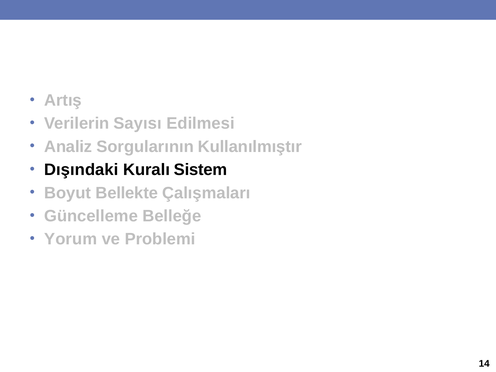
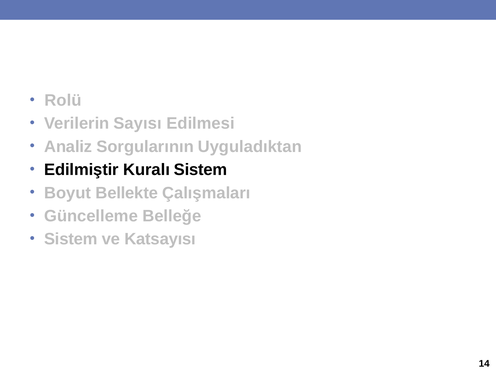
Artış: Artış -> Rolü
Kullanılmıştır: Kullanılmıştır -> Uyguladıktan
Dışındaki: Dışındaki -> Edilmiştir
Yorum at (71, 239): Yorum -> Sistem
Problemi: Problemi -> Katsayısı
